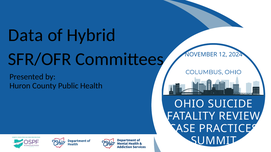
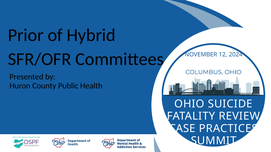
Data: Data -> Prior
